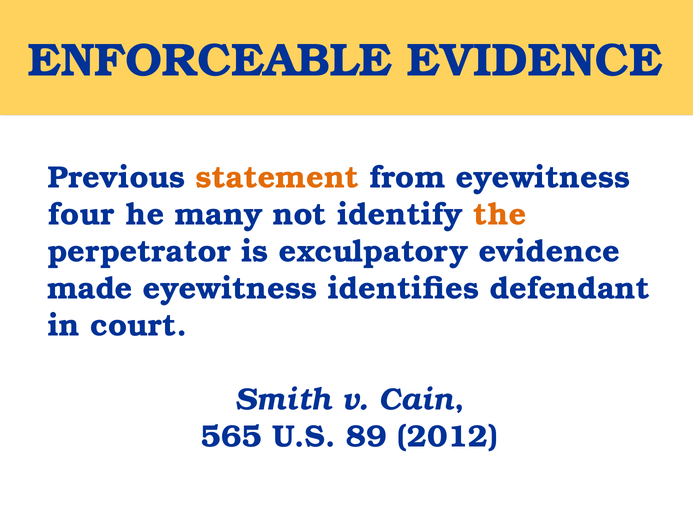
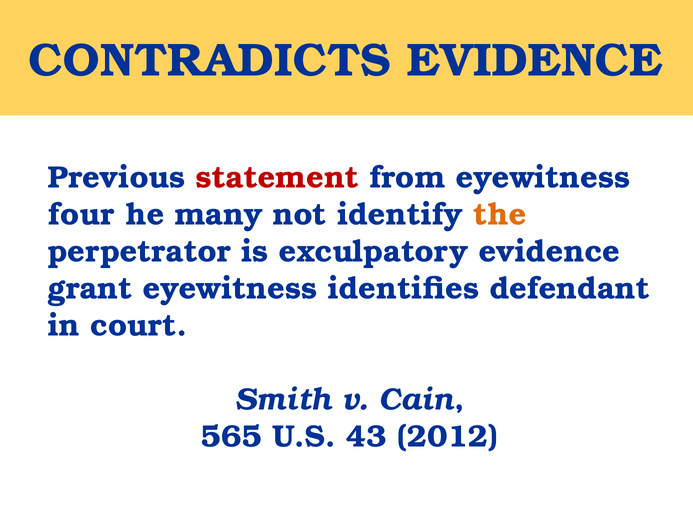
ENFORCEABLE: ENFORCEABLE -> CONTRADICTS
statement colour: orange -> red
made: made -> grant
89: 89 -> 43
